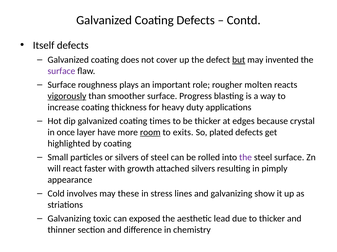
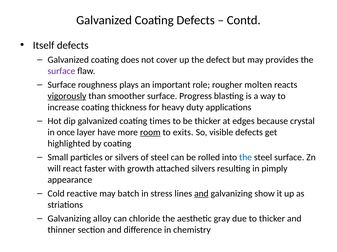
but underline: present -> none
invented: invented -> provides
plated: plated -> visible
the at (246, 158) colour: purple -> blue
involves: involves -> reactive
these: these -> batch
and at (201, 194) underline: none -> present
toxic: toxic -> alloy
exposed: exposed -> chloride
lead: lead -> gray
